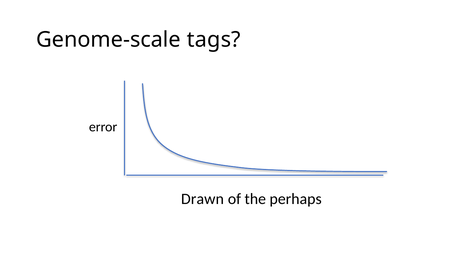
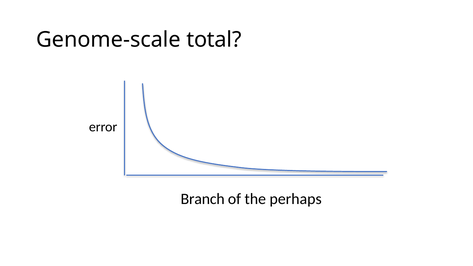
tags: tags -> total
Drawn: Drawn -> Branch
